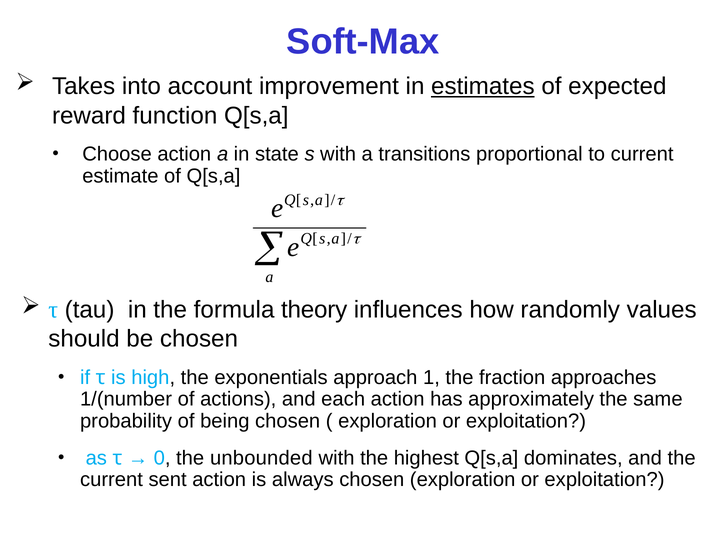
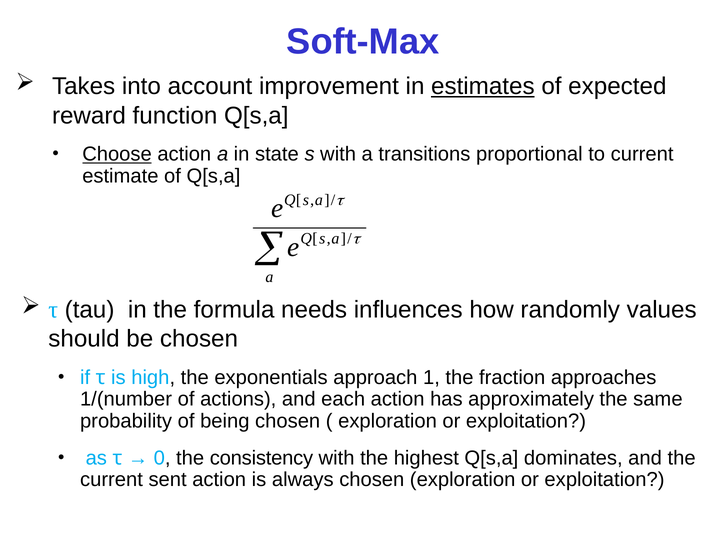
Choose underline: none -> present
theory: theory -> needs
unbounded: unbounded -> consistency
